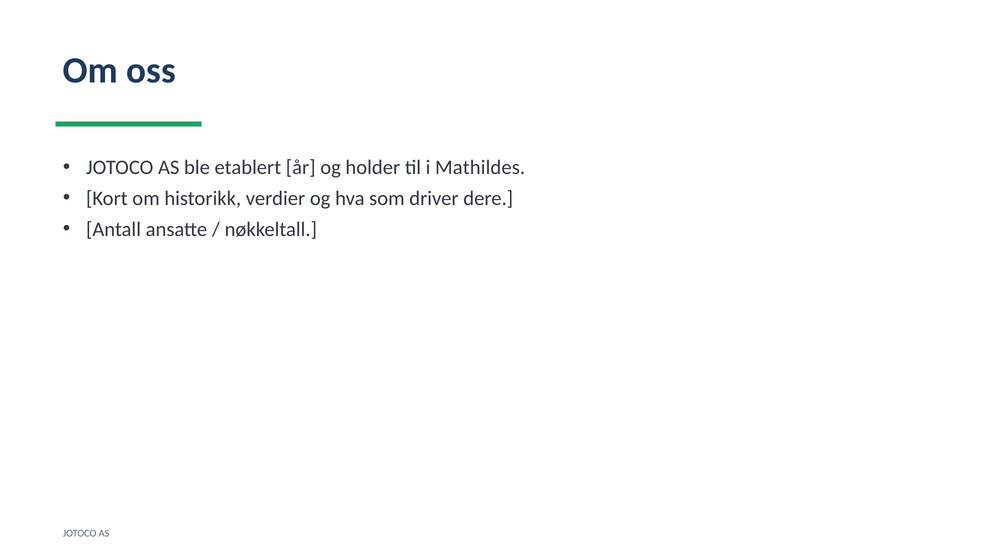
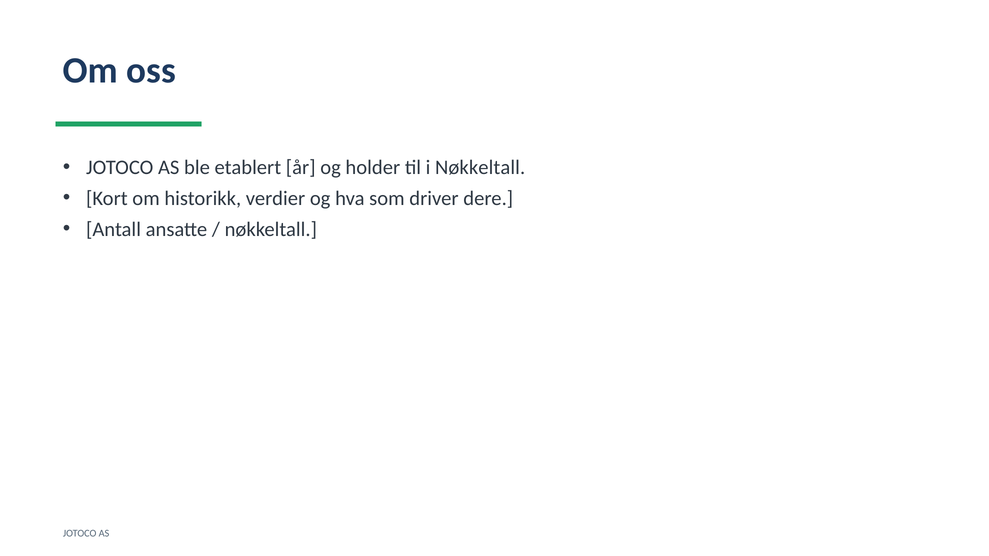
i Mathildes: Mathildes -> Nøkkeltall
